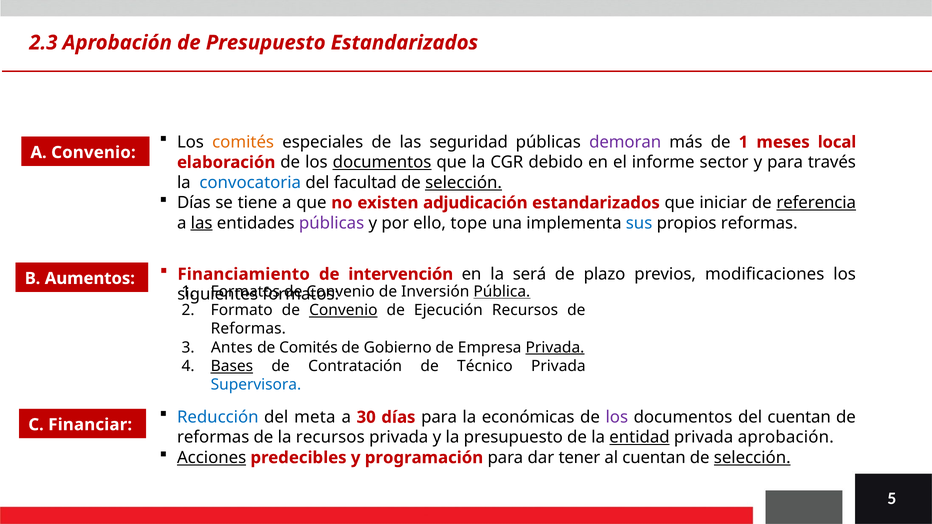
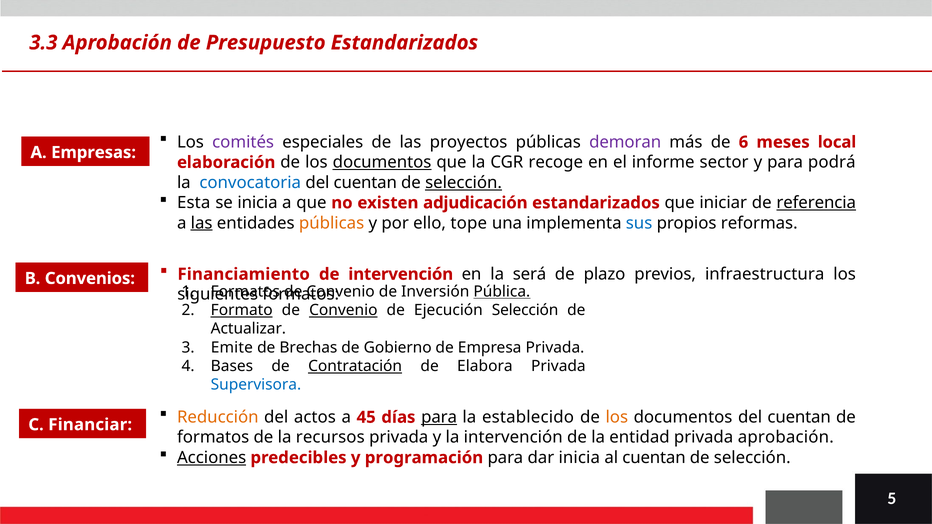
2.3: 2.3 -> 3.3
comités at (243, 142) colour: orange -> purple
seguridad: seguridad -> proyectos
de 1: 1 -> 6
A Convenio: Convenio -> Empresas
debido: debido -> recoge
través: través -> podrá
facultad at (365, 183): facultad -> cuentan
Días at (194, 203): Días -> Esta
se tiene: tiene -> inicia
públicas at (332, 223) colour: purple -> orange
modificaciones: modificaciones -> infraestructura
Aumentos: Aumentos -> Convenios
Formato underline: none -> present
Ejecución Recursos: Recursos -> Selección
Reformas at (248, 329): Reformas -> Actualizar
Antes: Antes -> Emite
de Comités: Comités -> Brechas
Privada at (555, 348) underline: present -> none
Bases underline: present -> none
Contratación underline: none -> present
Técnico: Técnico -> Elabora
Reducción colour: blue -> orange
meta: meta -> actos
30: 30 -> 45
para at (439, 417) underline: none -> present
económicas: económicas -> establecido
los at (617, 417) colour: purple -> orange
reformas at (213, 438): reformas -> formatos
la presupuesto: presupuesto -> intervención
entidad underline: present -> none
dar tener: tener -> inicia
selección at (752, 458) underline: present -> none
